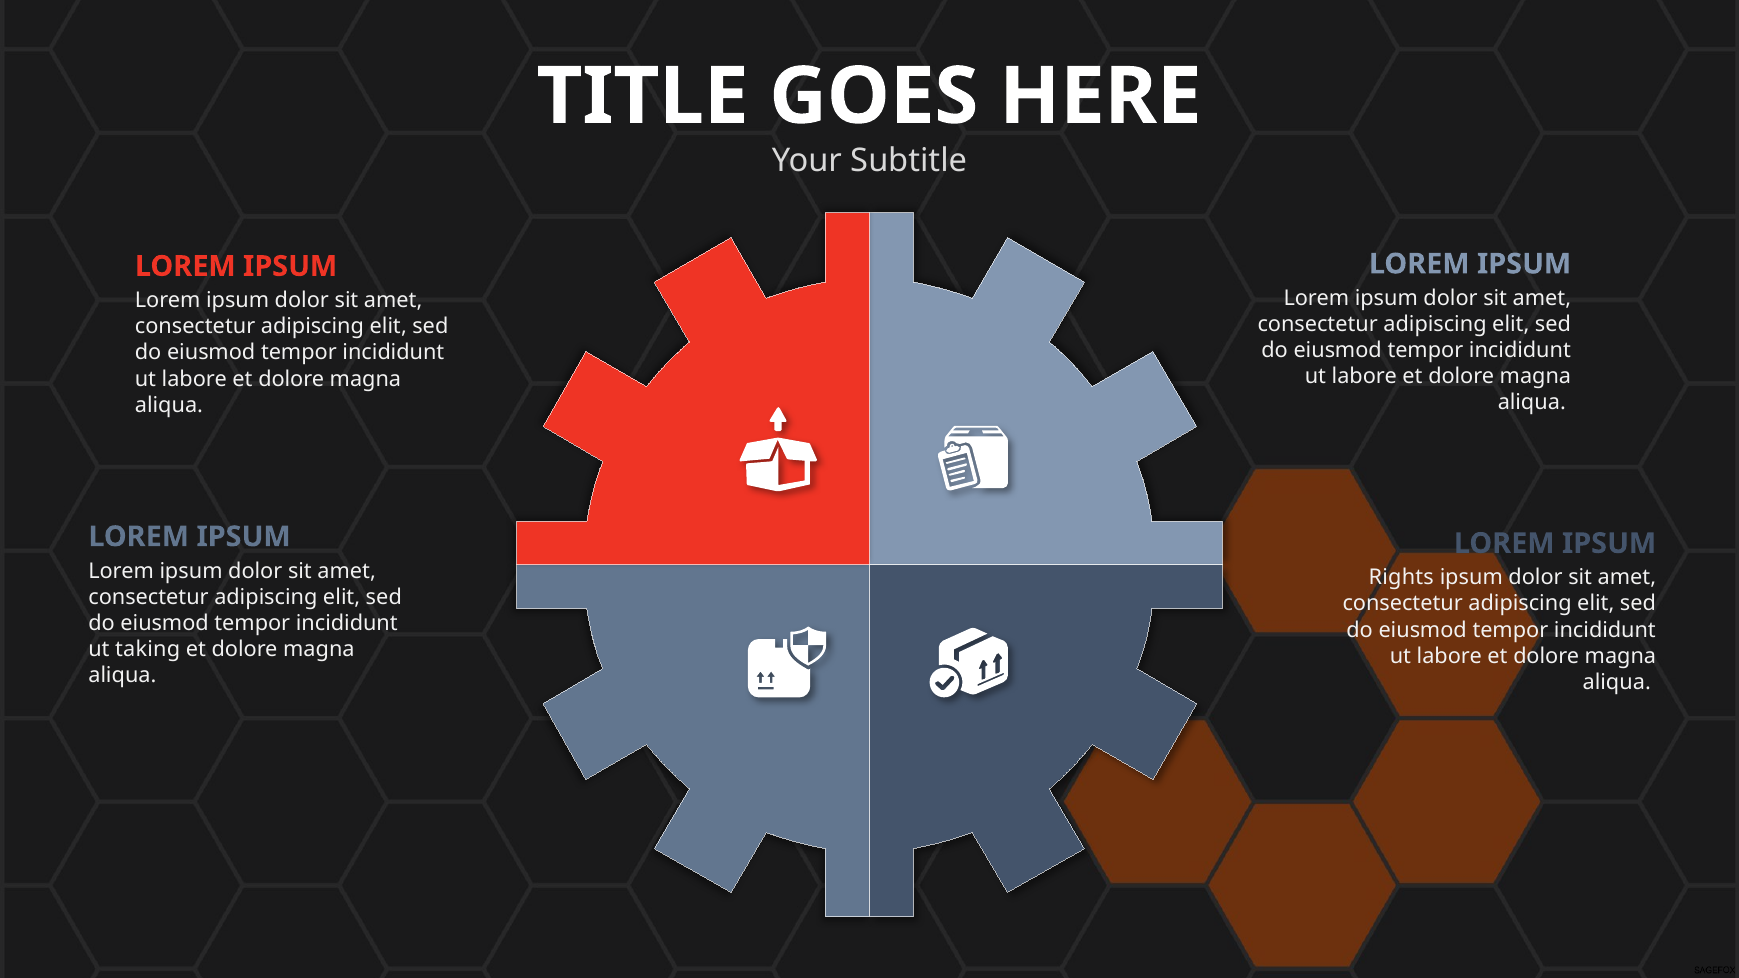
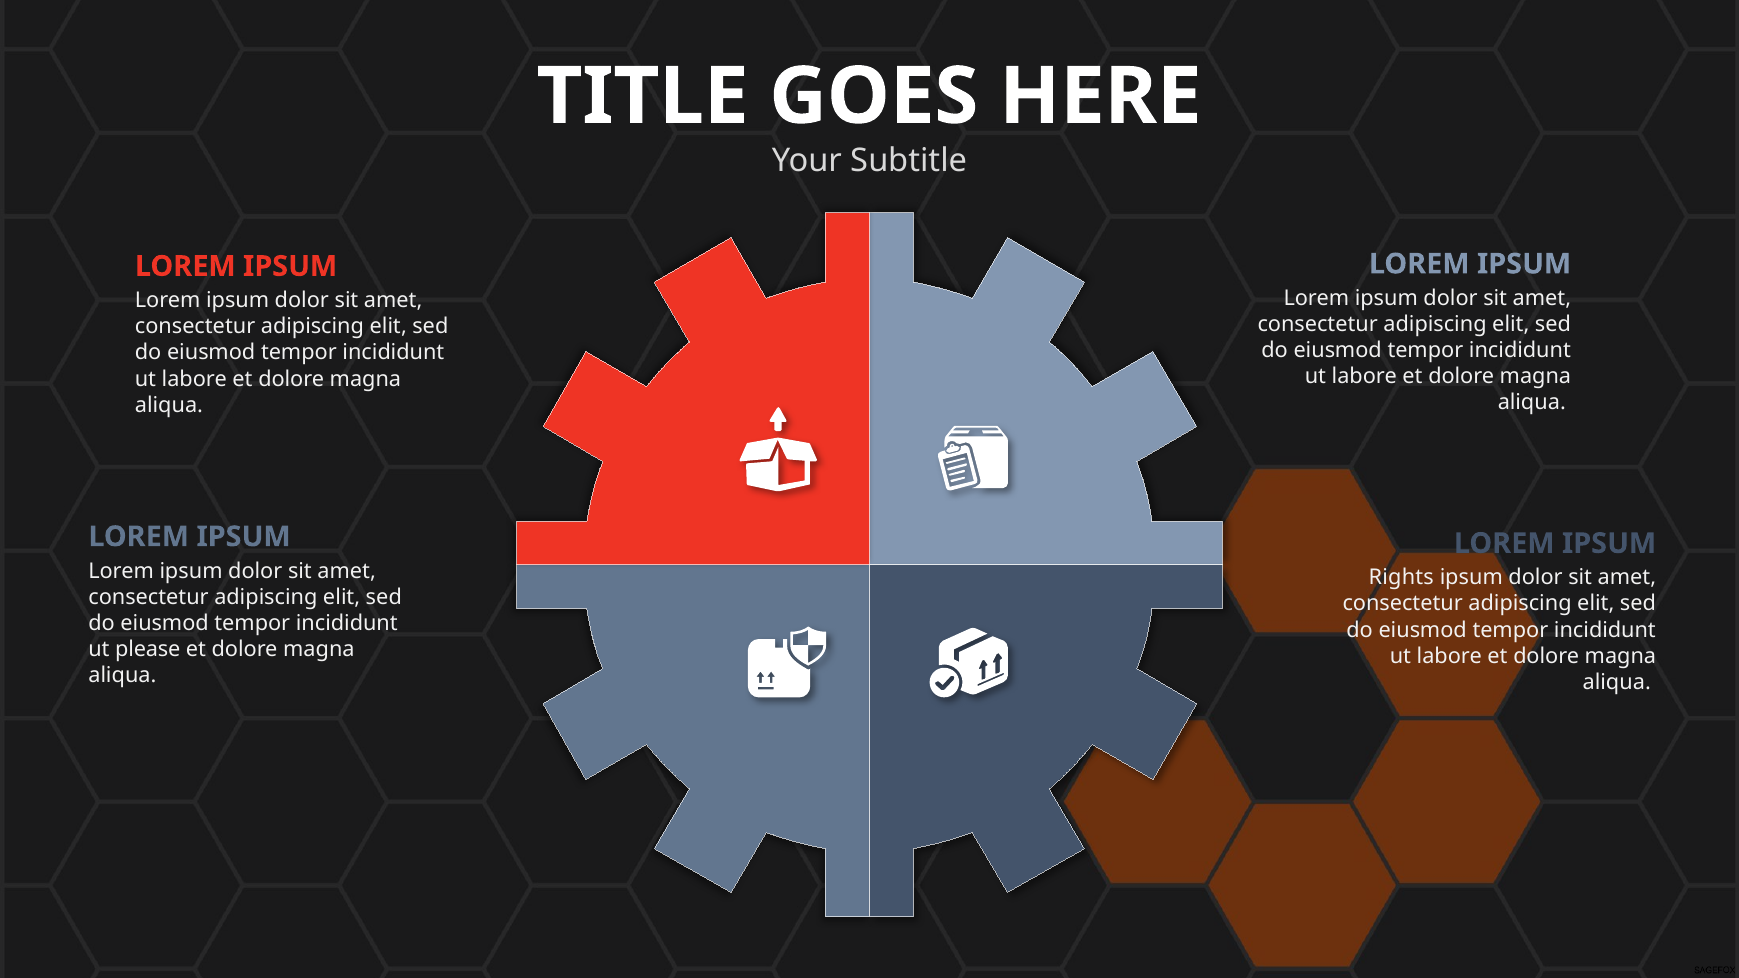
taking: taking -> please
